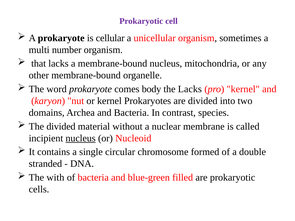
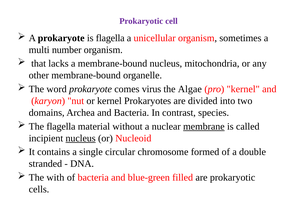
is cellular: cellular -> flagella
body: body -> virus
the Lacks: Lacks -> Algae
The divided: divided -> flagella
membrane underline: none -> present
